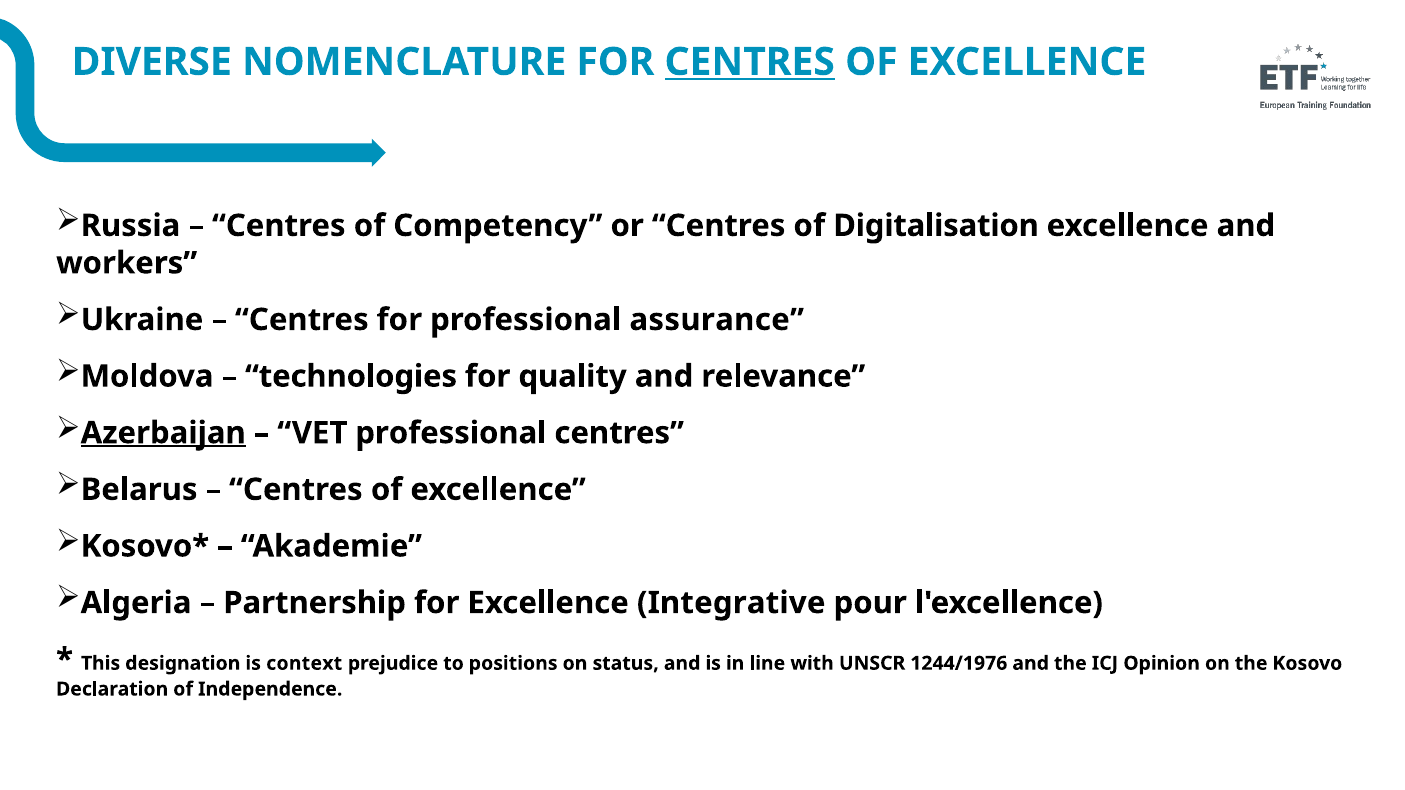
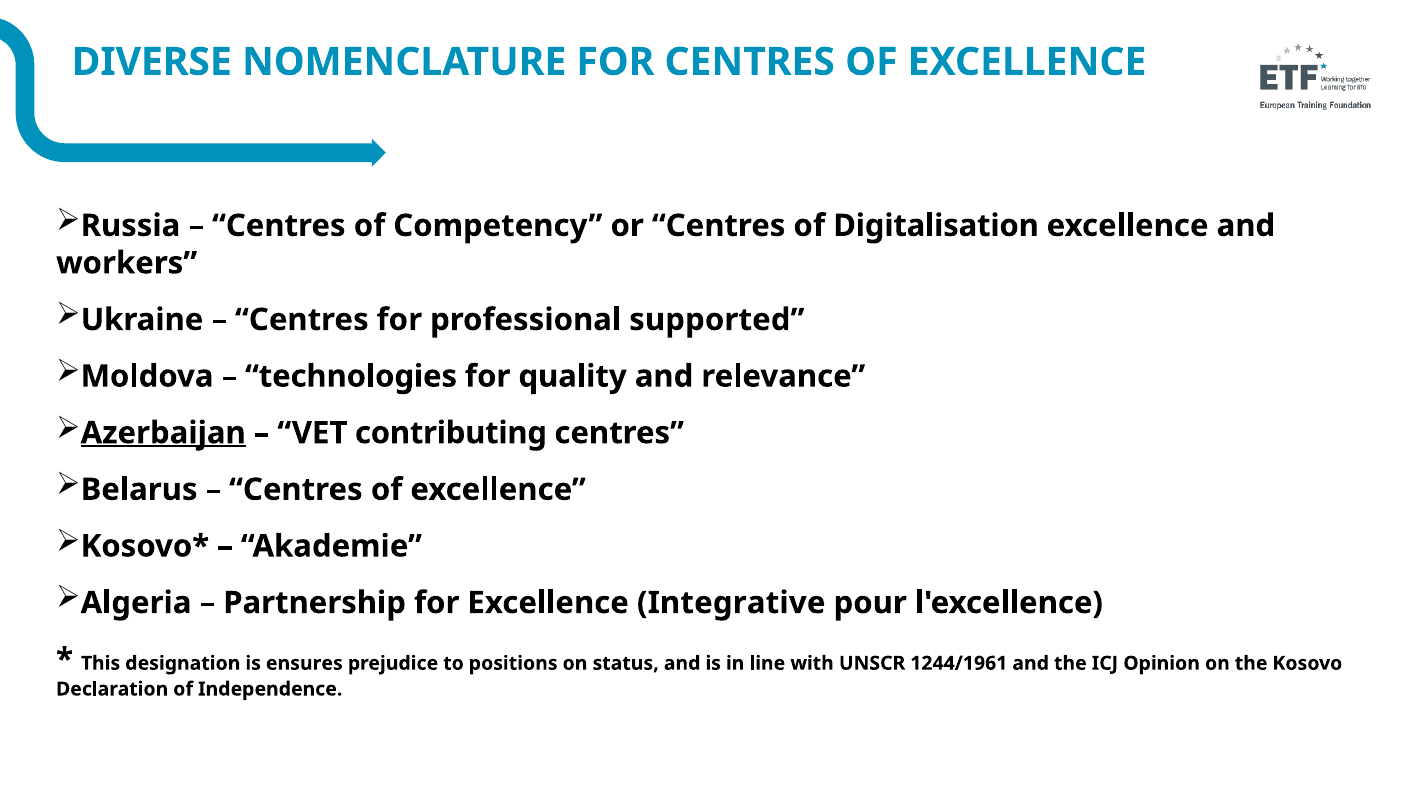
CENTRES at (750, 62) underline: present -> none
assurance: assurance -> supported
VET professional: professional -> contributing
context: context -> ensures
1244/1976: 1244/1976 -> 1244/1961
